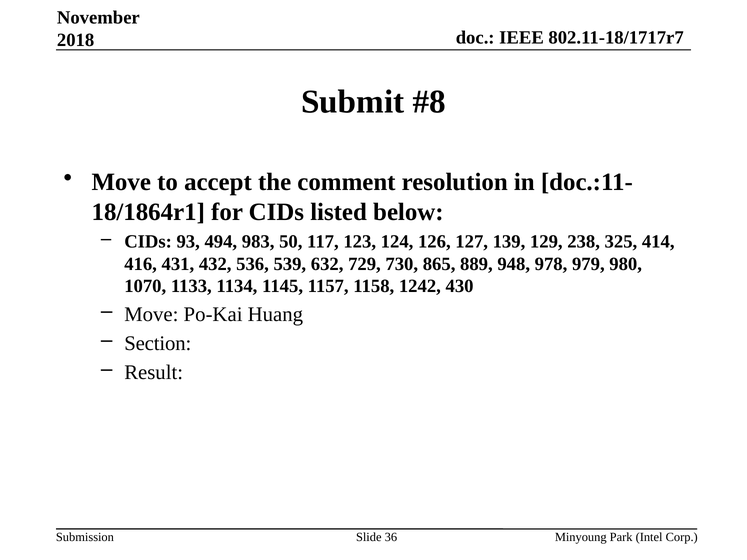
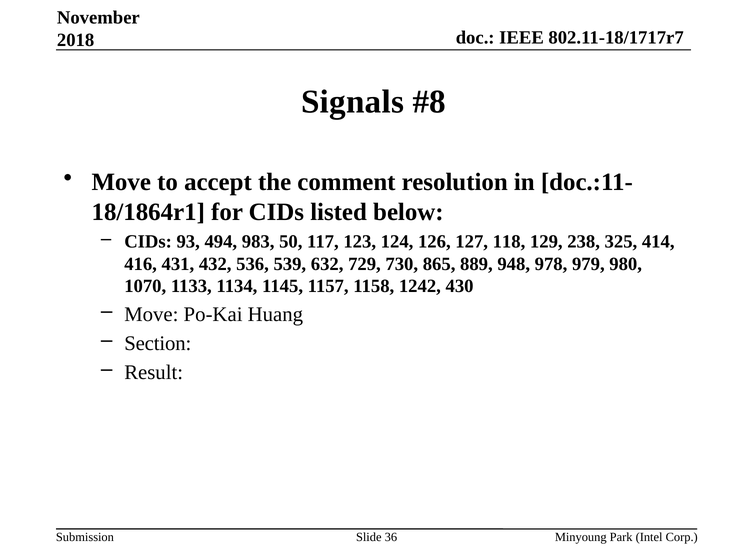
Submit: Submit -> Signals
139: 139 -> 118
